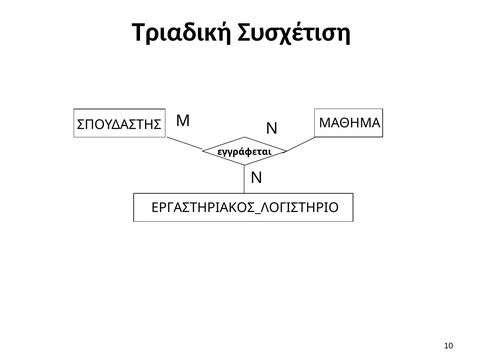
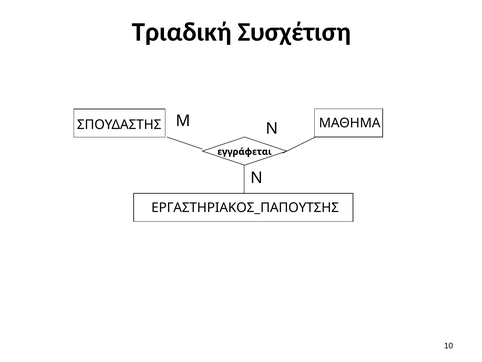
ΕΡΓΑΣΤΗΡΙΑΚΟΣ_ΛΟΓΙΣΤΗΡΙΟ: ΕΡΓΑΣΤΗΡΙΑΚΟΣ_ΛΟΓΙΣΤΗΡΙΟ -> ΕΡΓΑΣΤΗΡΙΑΚΟΣ_ΠΑΠΟΥΤΣΗΣ
